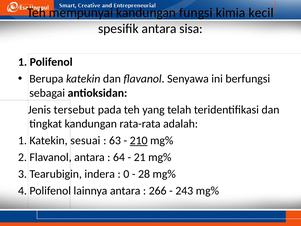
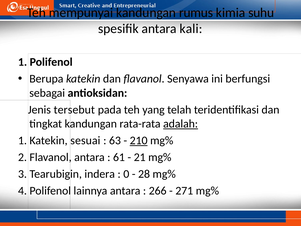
fungsi: fungsi -> rumus
kecil: kecil -> suhu
sisa: sisa -> kali
adalah underline: none -> present
64: 64 -> 61
243: 243 -> 271
